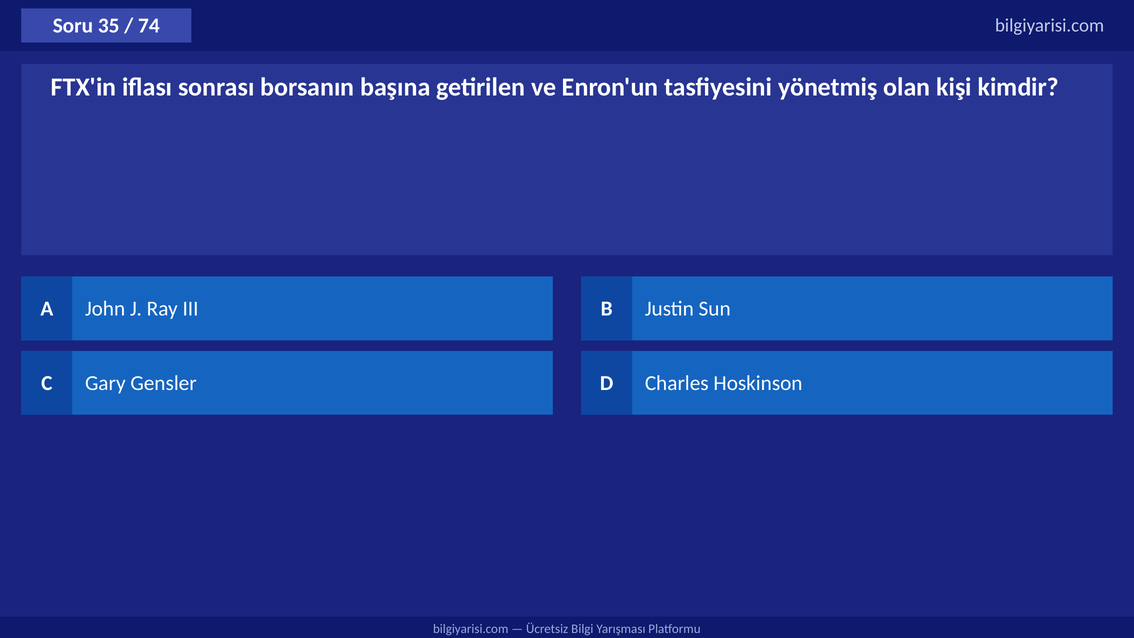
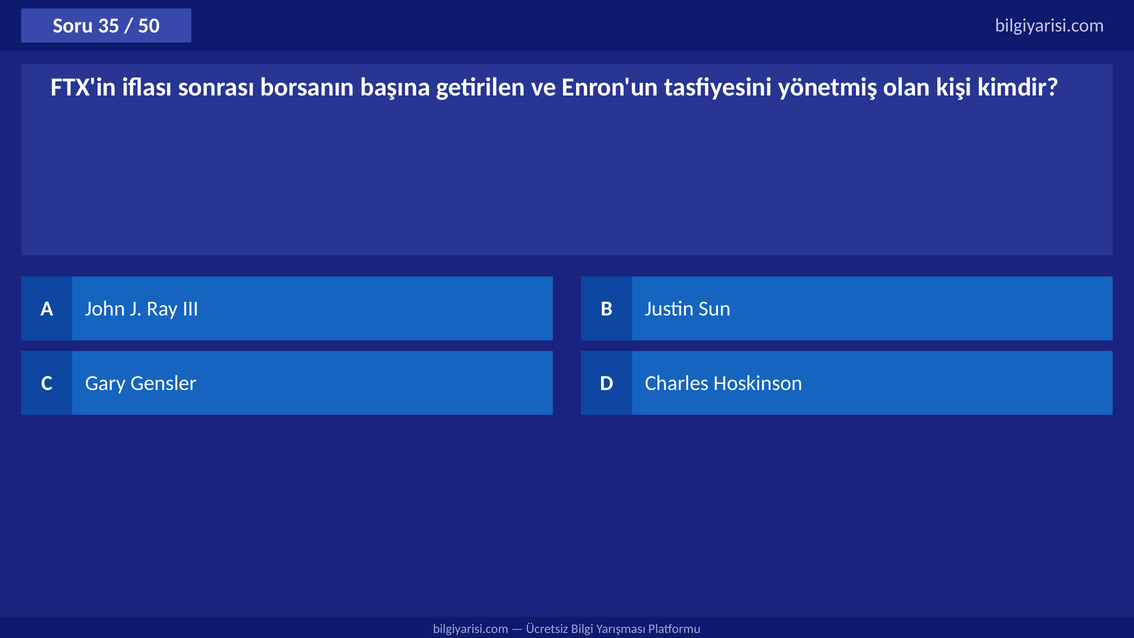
74: 74 -> 50
